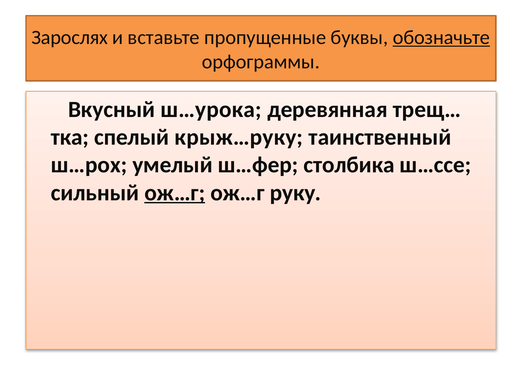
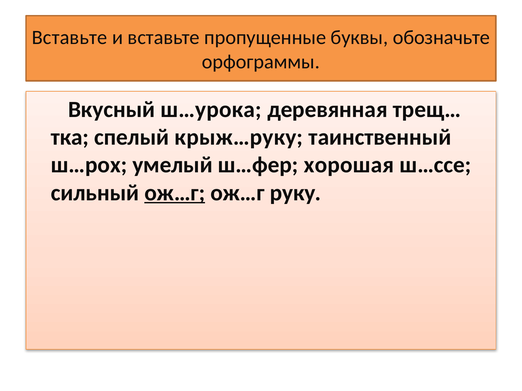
Зарослях at (70, 38): Зарослях -> Вставьте
обозначьте underline: present -> none
столбика: столбика -> хорошая
